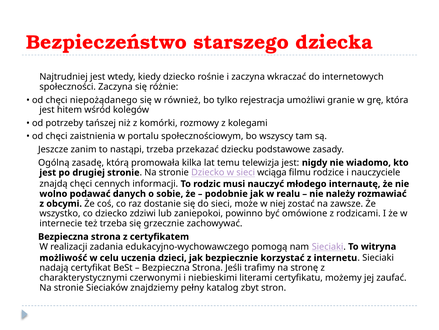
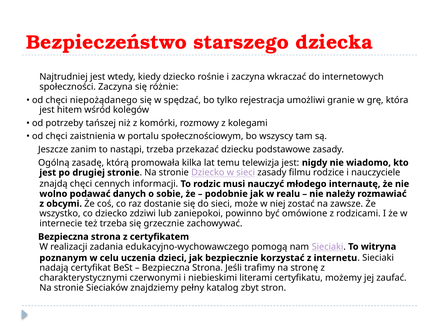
również: również -> spędzać
sieci wciąga: wciąga -> zasady
możliwość: możliwość -> poznanym
